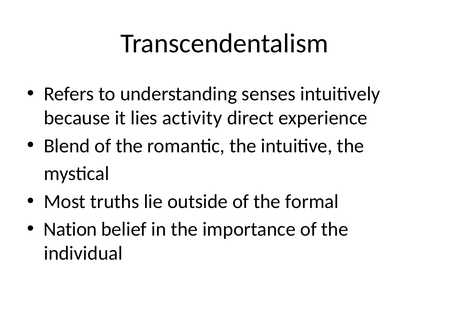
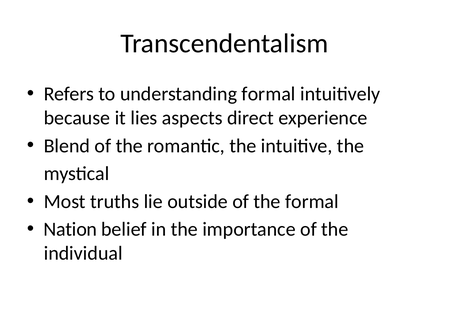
understanding senses: senses -> formal
activity: activity -> aspects
